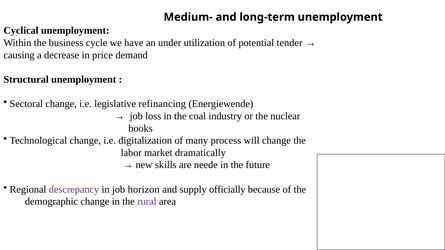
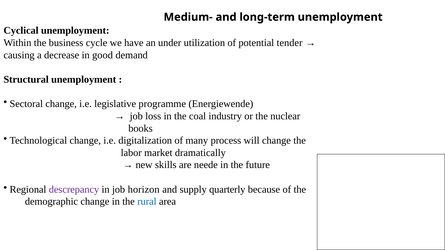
price: price -> good
refinancing: refinancing -> programme
officially: officially -> quarterly
rural colour: purple -> blue
